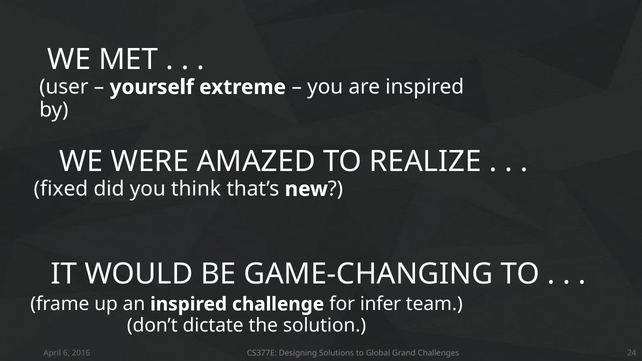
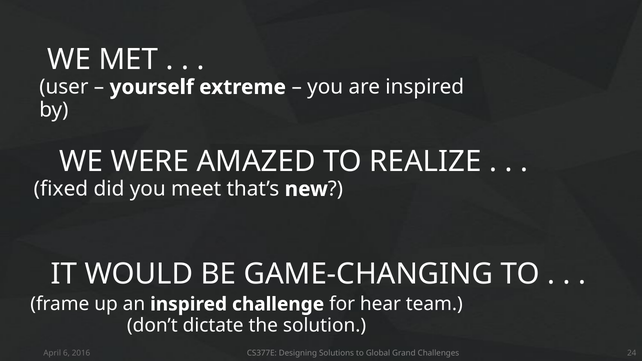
think: think -> meet
infer: infer -> hear
